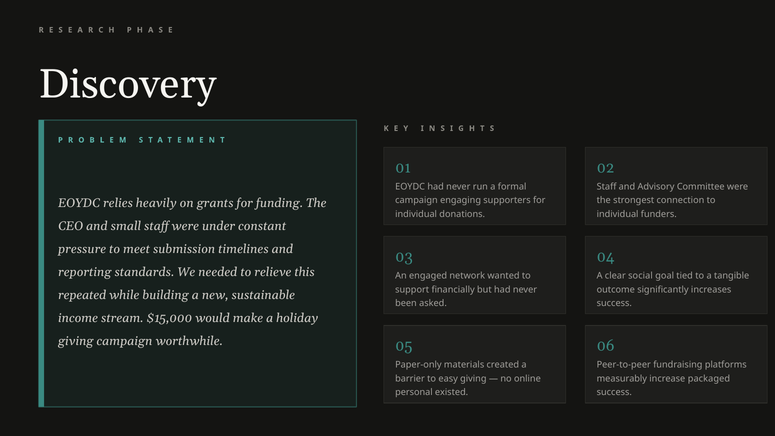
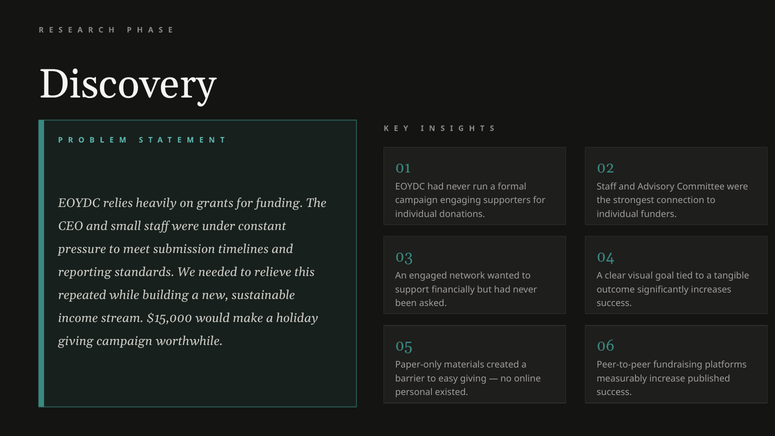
social: social -> visual
packaged: packaged -> published
